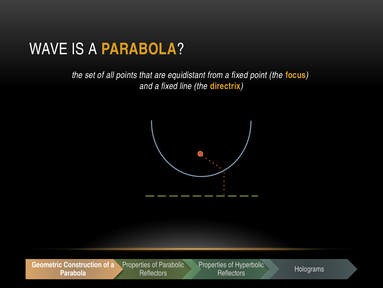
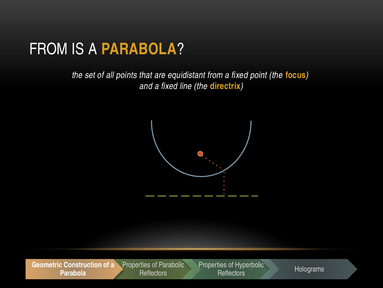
WAVE at (48, 49): WAVE -> FROM
